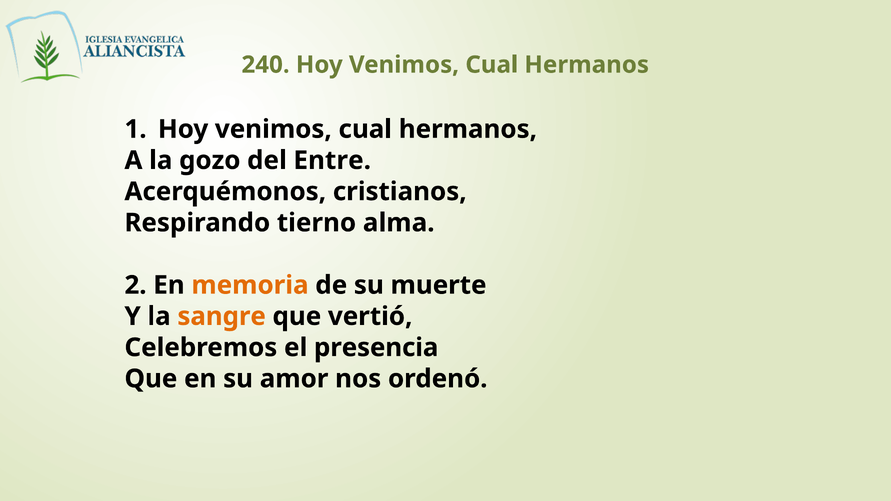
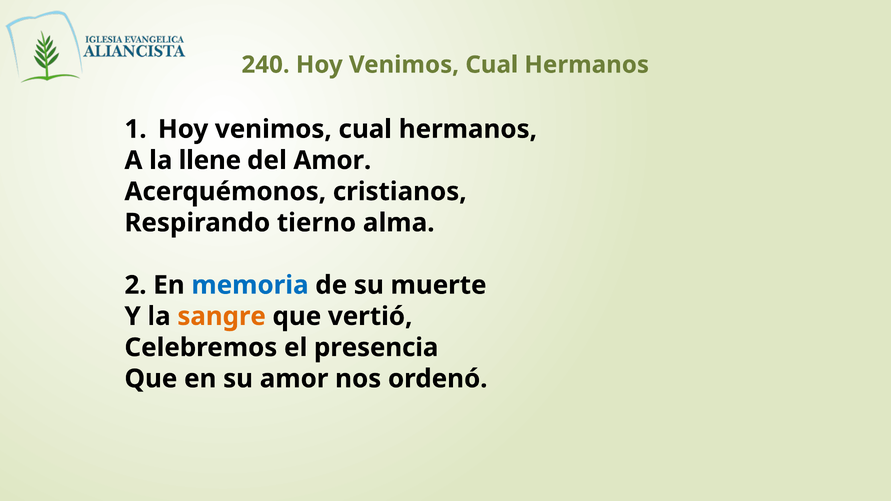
gozo: gozo -> llene
del Entre: Entre -> Amor
memoria colour: orange -> blue
